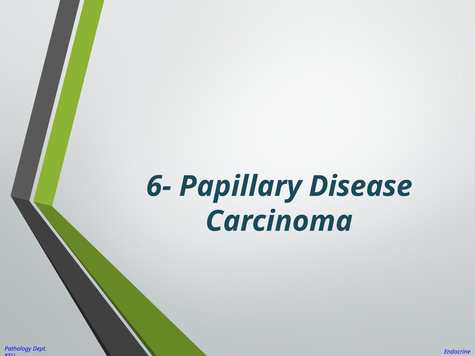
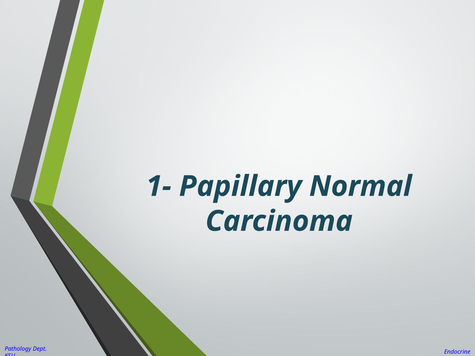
6-: 6- -> 1-
Disease: Disease -> Normal
